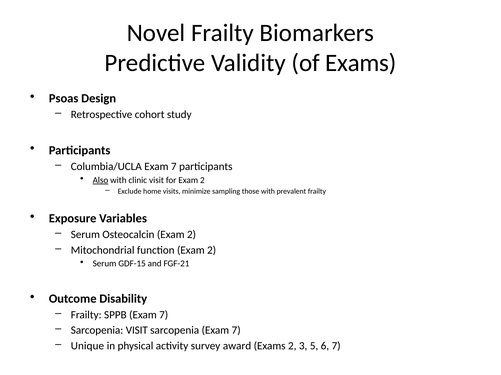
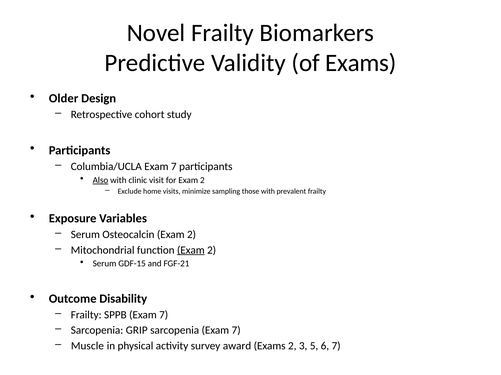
Psoas: Psoas -> Older
Exam at (191, 251) underline: none -> present
Sarcopenia VISIT: VISIT -> GRIP
Unique: Unique -> Muscle
